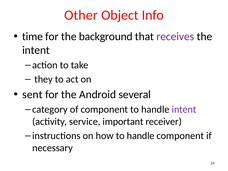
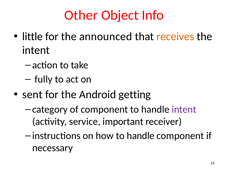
time: time -> little
background: background -> announced
receives colour: purple -> orange
they: they -> fully
several: several -> getting
